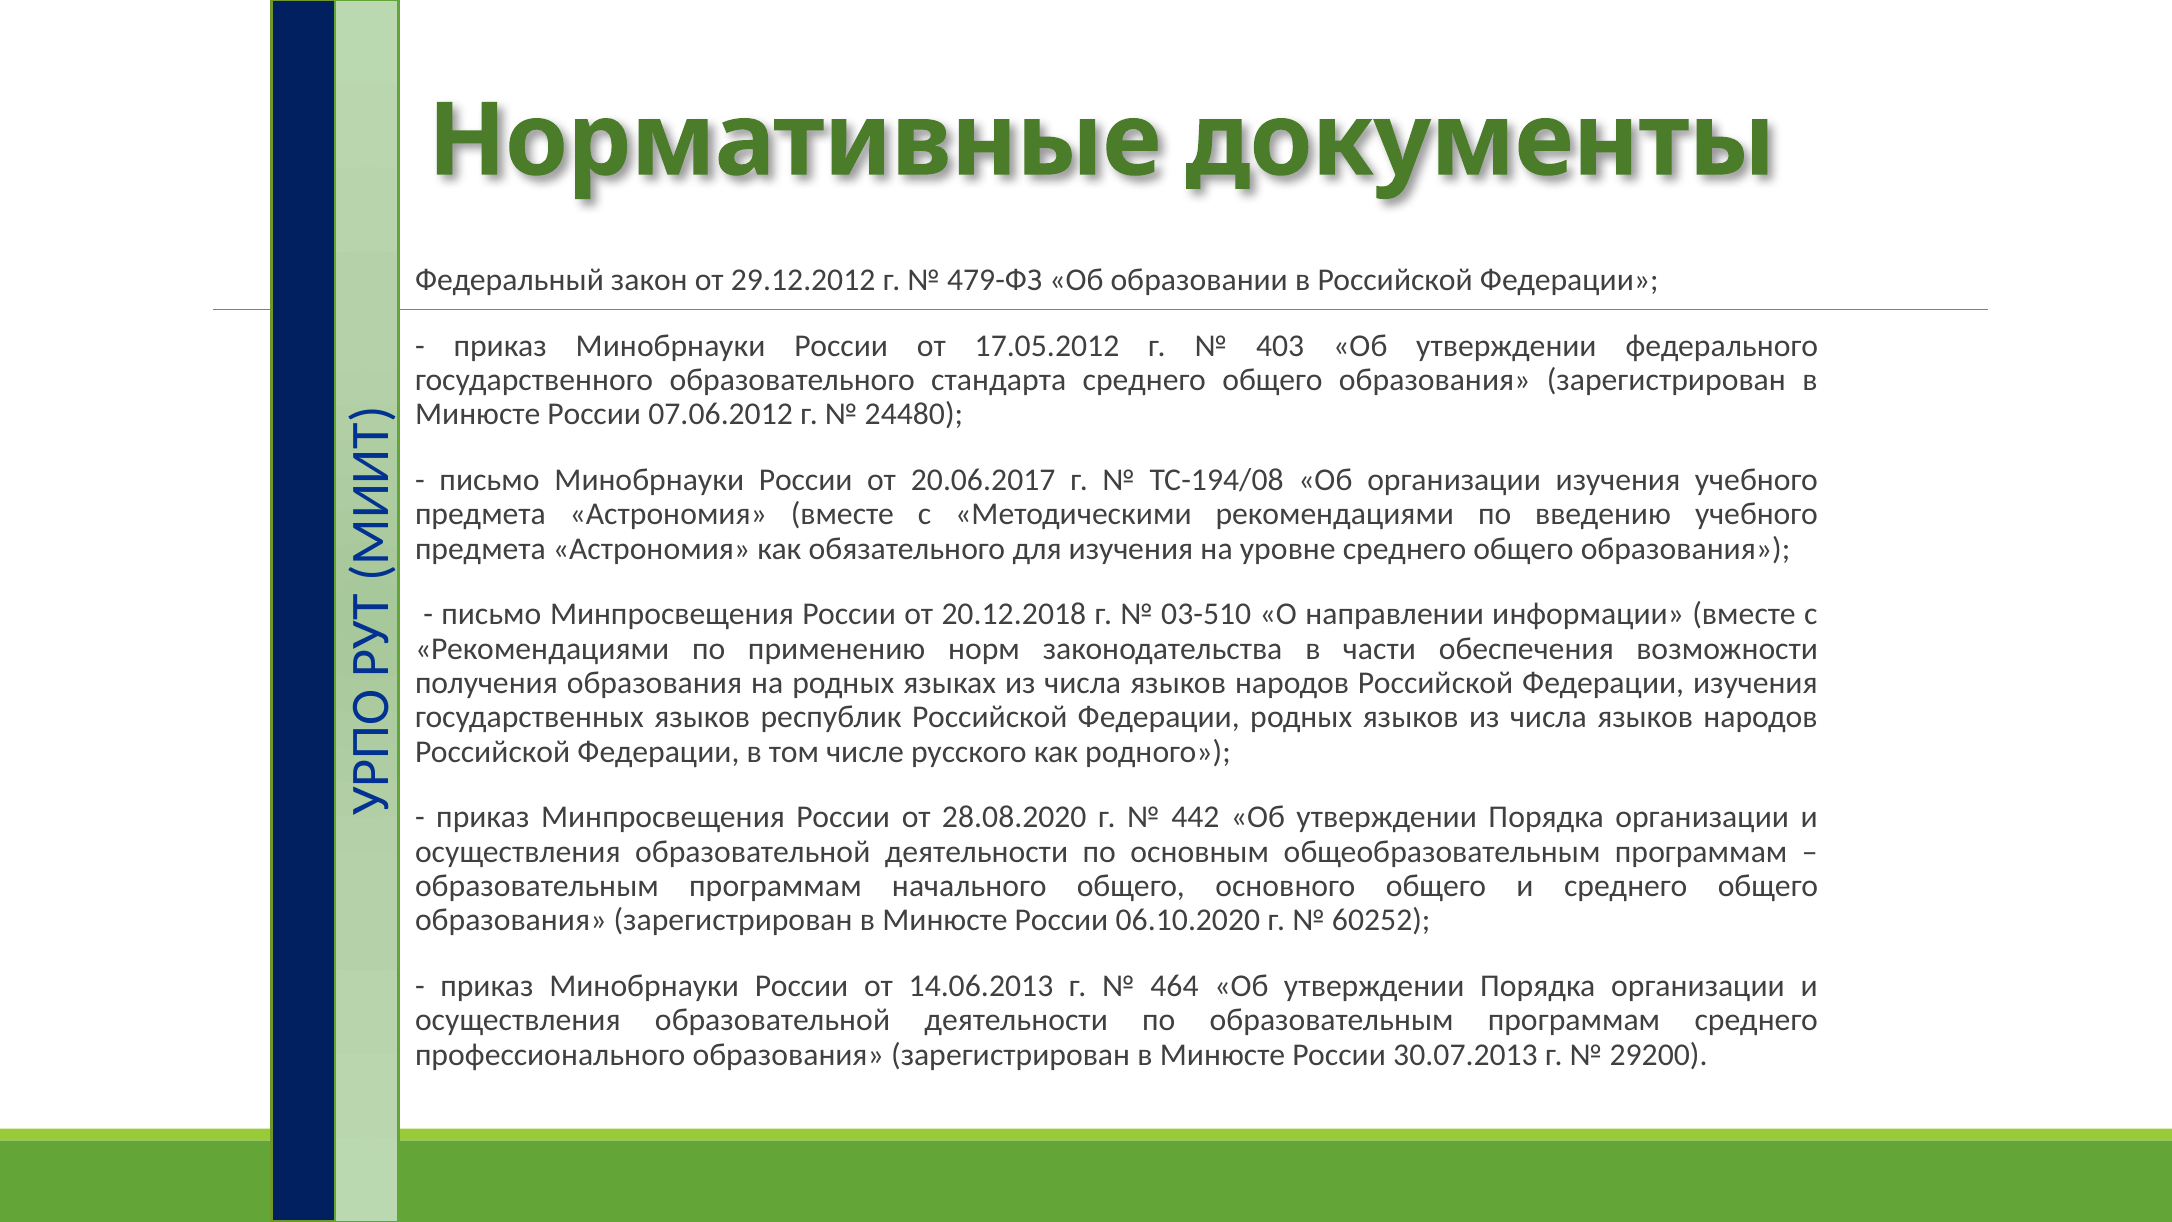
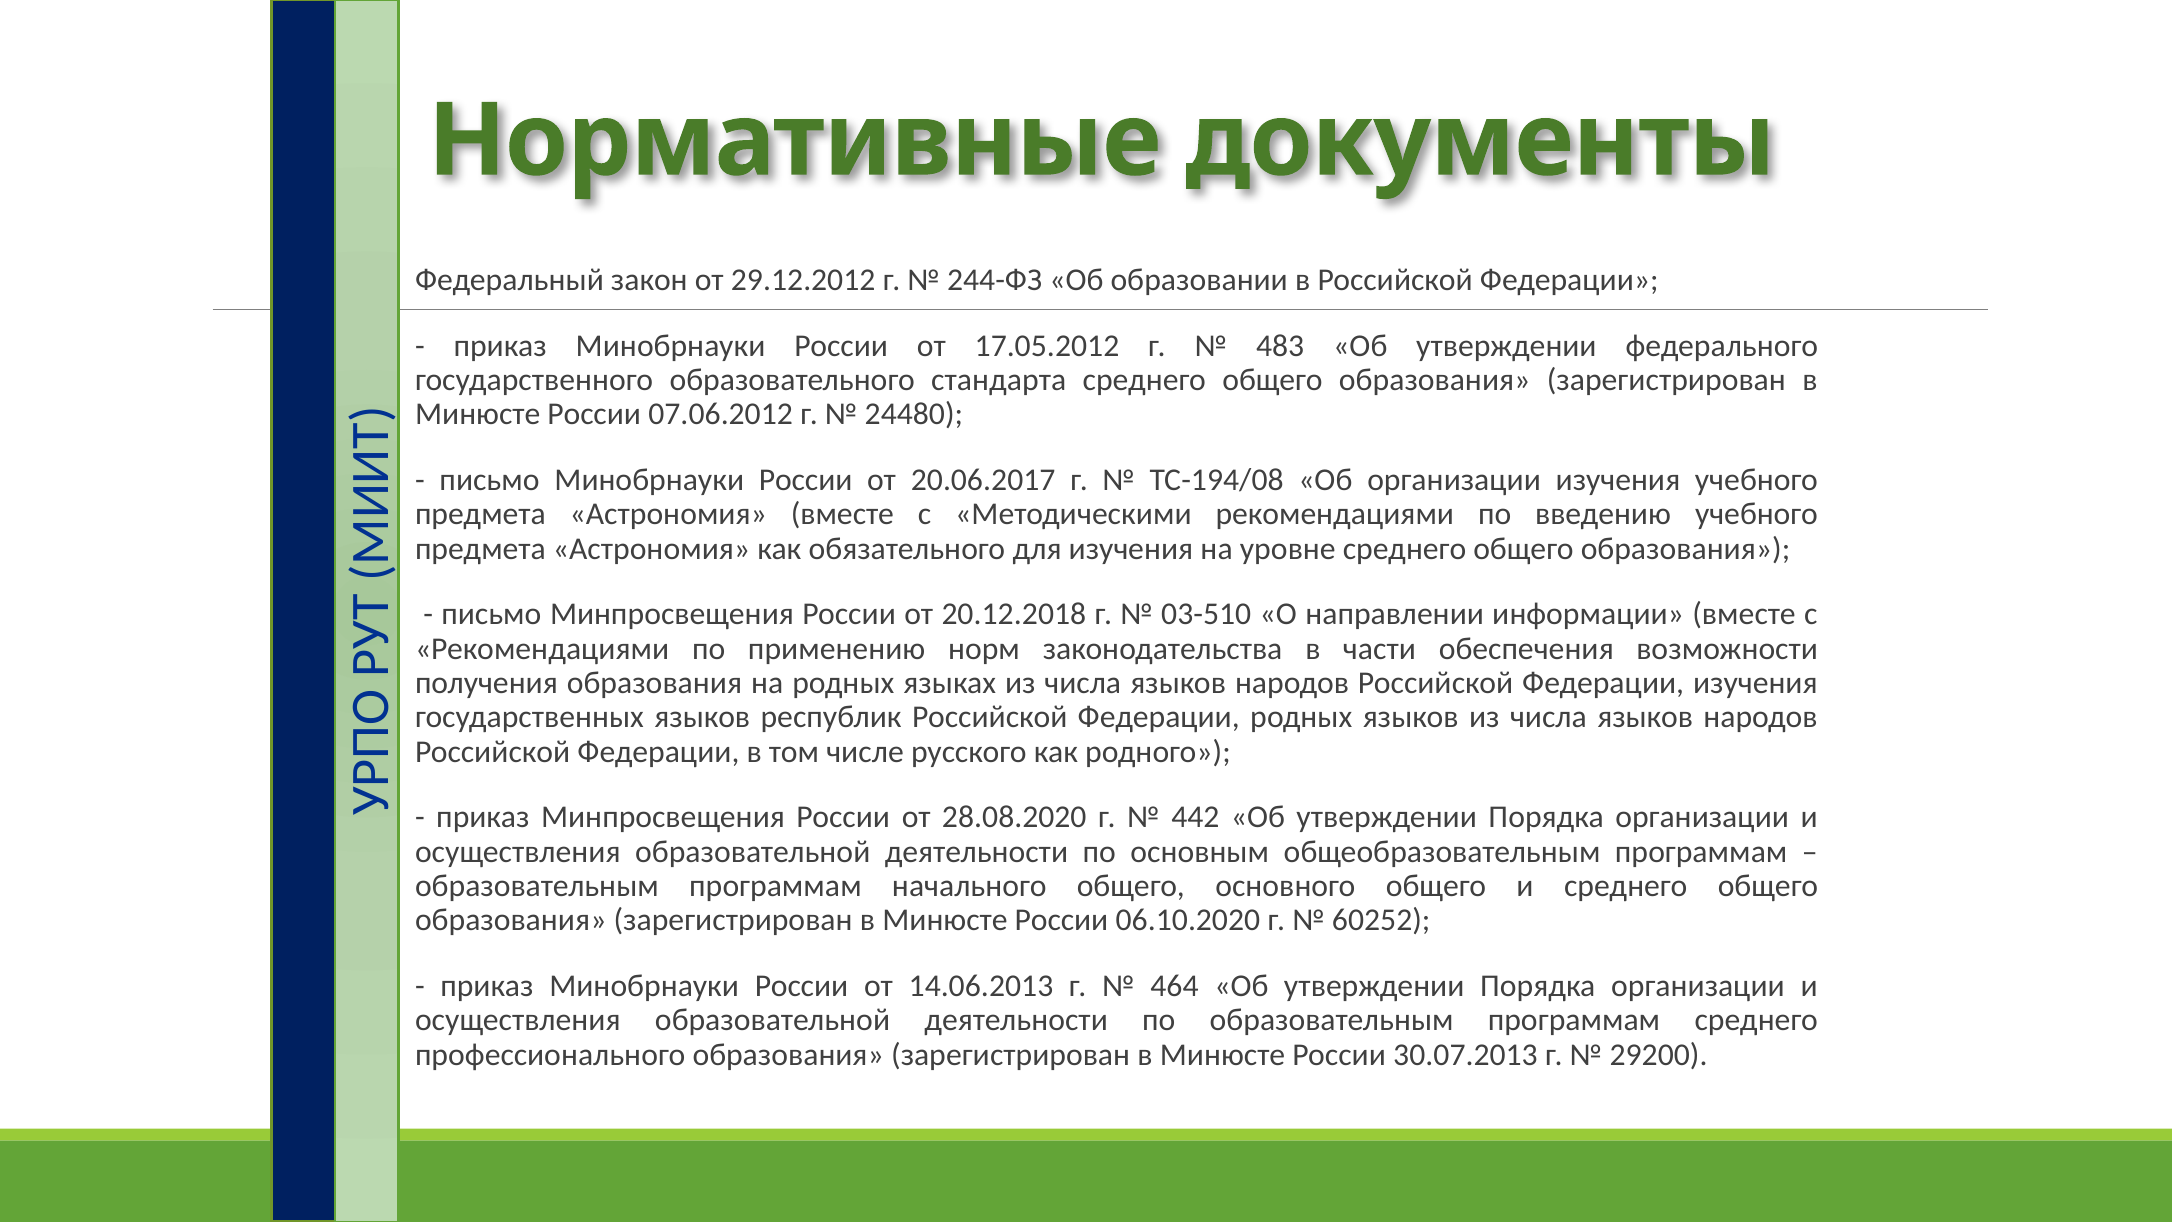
479-ФЗ: 479-ФЗ -> 244-ФЗ
403: 403 -> 483
